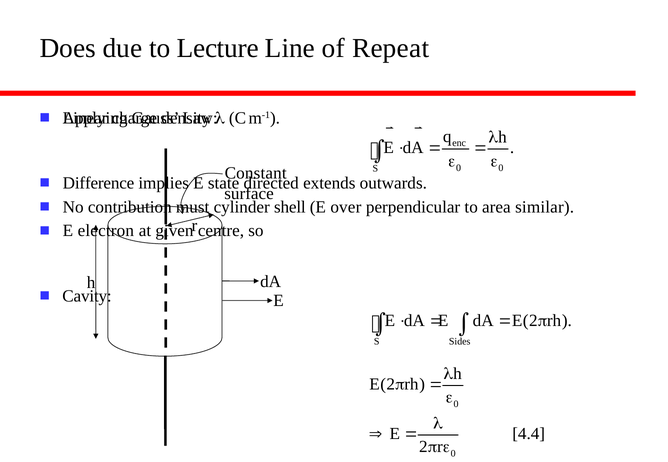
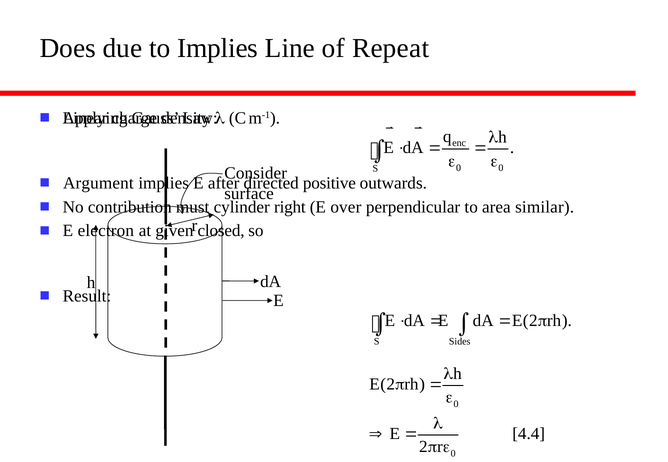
to Lecture: Lecture -> Implies
Constant: Constant -> Consider
Difference: Difference -> Argument
state: state -> after
extends: extends -> positive
shell: shell -> right
centre: centre -> closed
Cavity: Cavity -> Result
